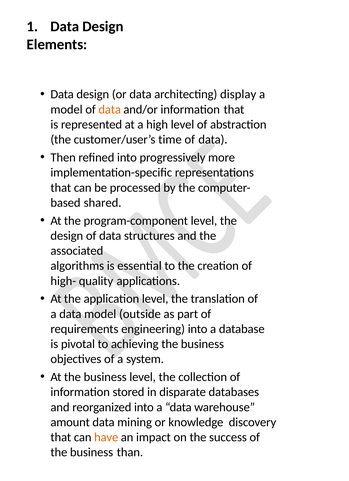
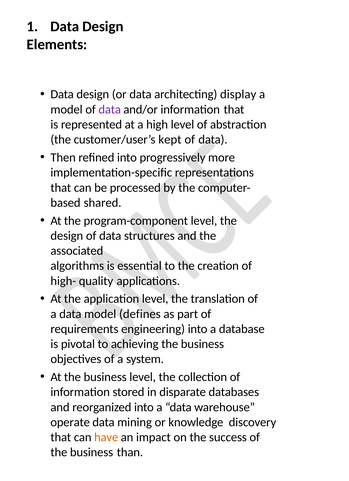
data at (110, 109) colour: orange -> purple
time: time -> kept
outside: outside -> defines
amount: amount -> operate
